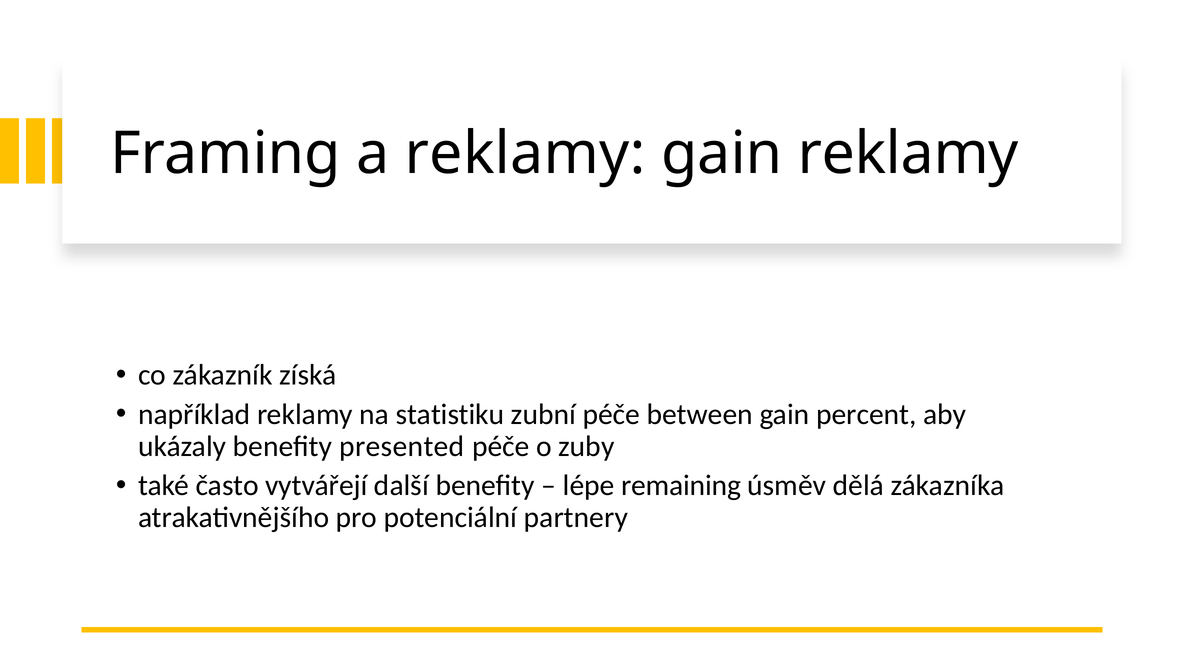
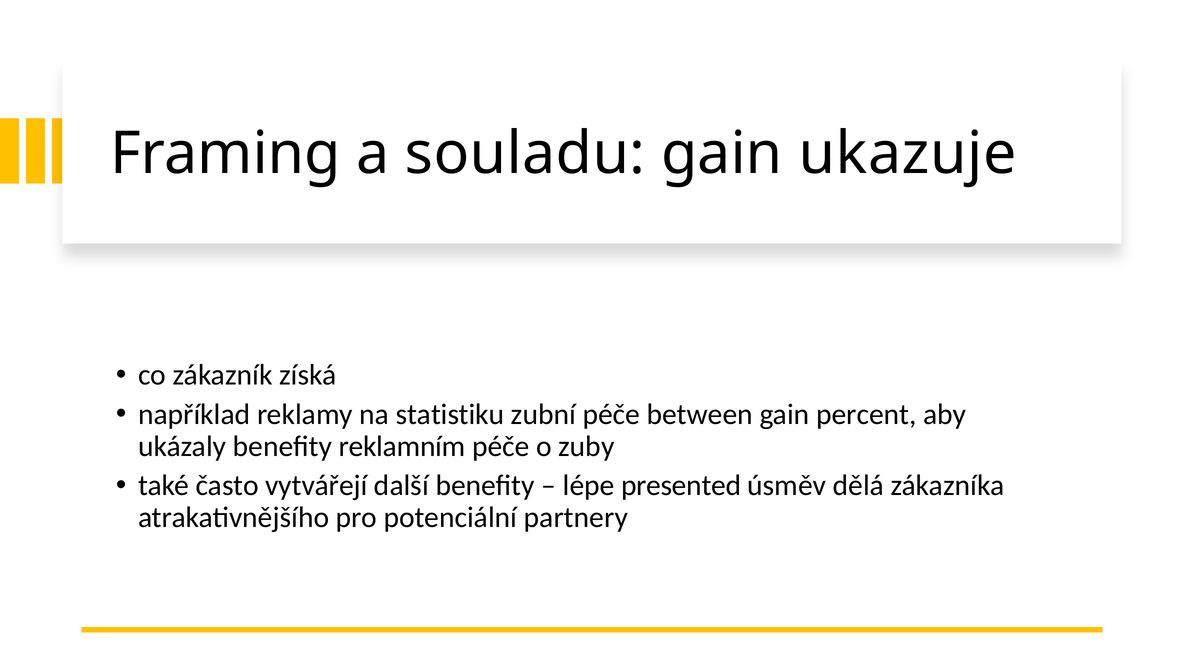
a reklamy: reklamy -> souladu
gain reklamy: reklamy -> ukazuje
presented: presented -> reklamním
remaining: remaining -> presented
